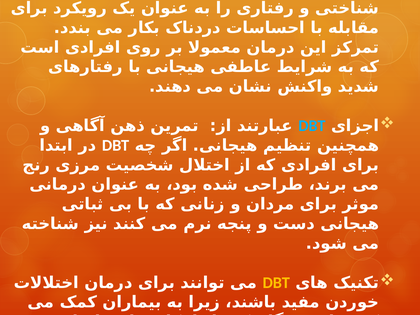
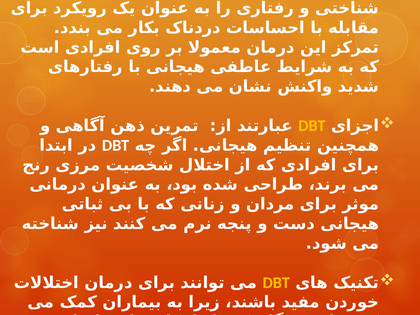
DBT at (312, 126) colour: light blue -> yellow
